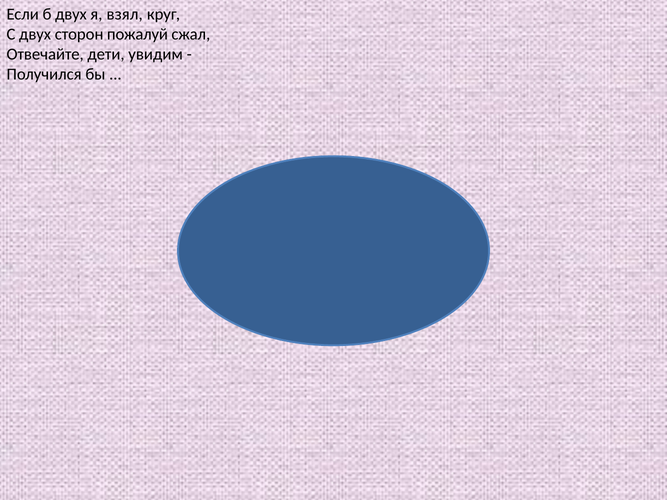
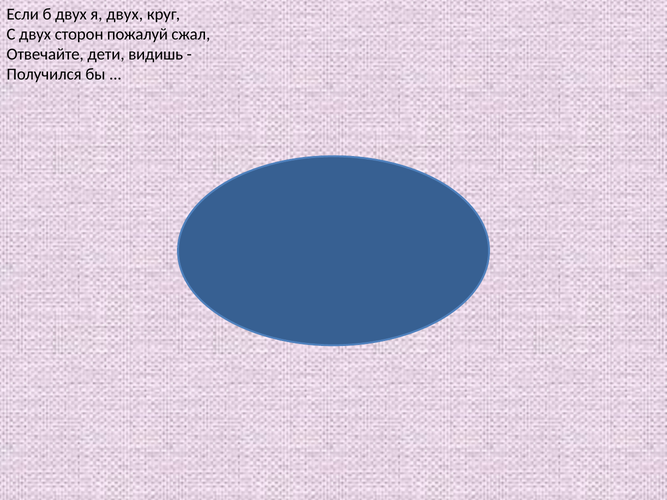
я взял: взял -> двух
увидим: увидим -> видишь
